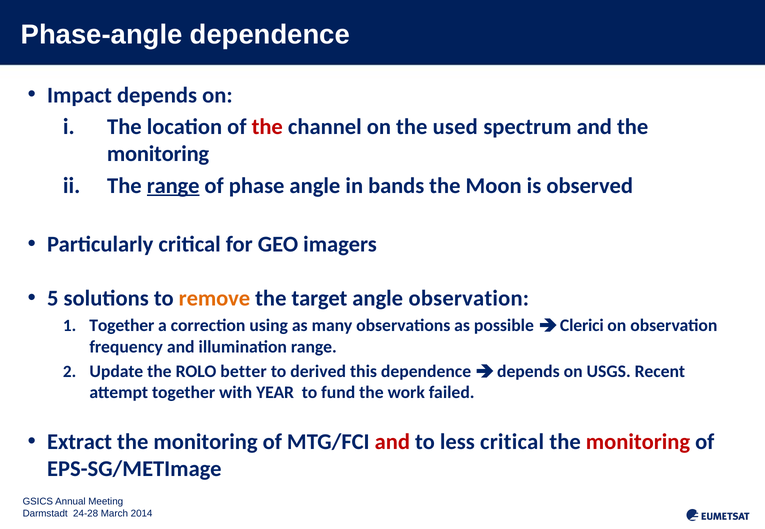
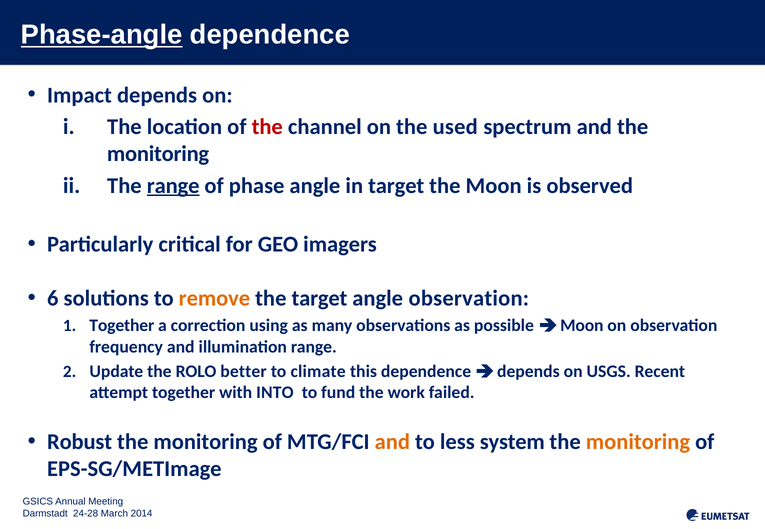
Phase-angle underline: none -> present
in bands: bands -> target
5: 5 -> 6
Clerici at (582, 326): Clerici -> Moon
derived: derived -> climate
YEAR: YEAR -> INTO
Extract: Extract -> Robust
and at (392, 442) colour: red -> orange
less critical: critical -> system
monitoring at (638, 442) colour: red -> orange
